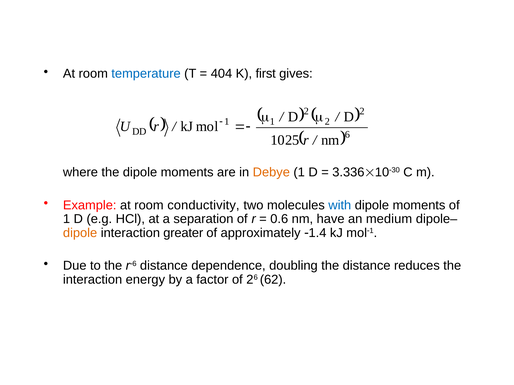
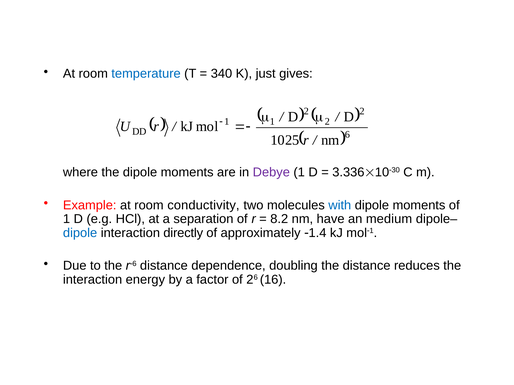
404: 404 -> 340
first: first -> just
Debye colour: orange -> purple
0.6: 0.6 -> 8.2
dipole at (80, 233) colour: orange -> blue
greater: greater -> directly
62: 62 -> 16
